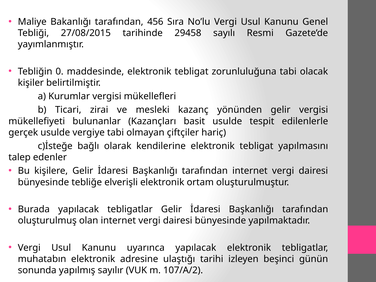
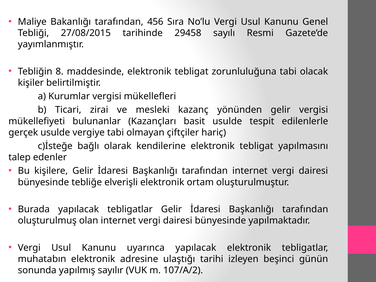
0: 0 -> 8
